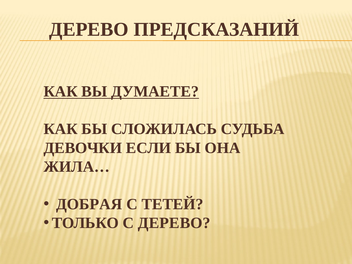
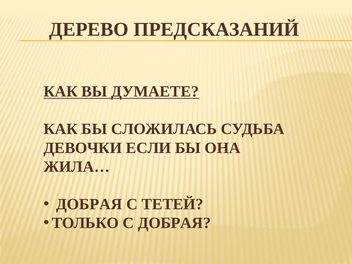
С ДЕРЕВО: ДЕРЕВО -> ДОБРАЯ
